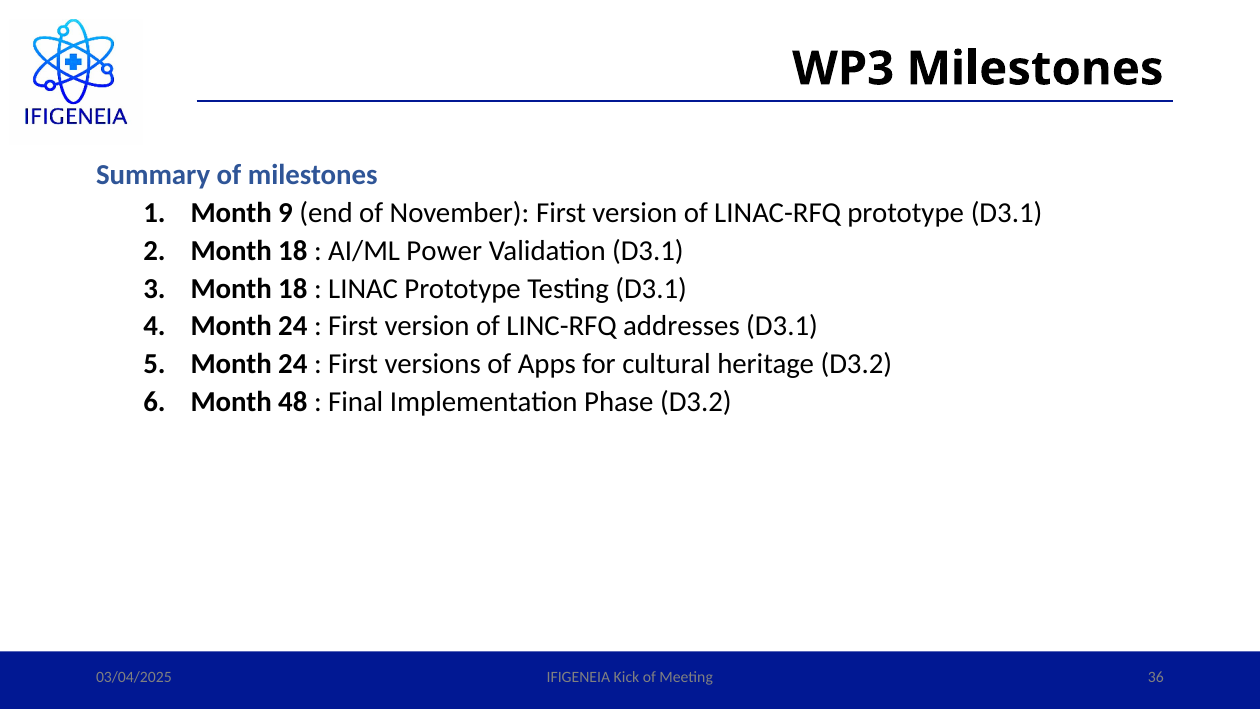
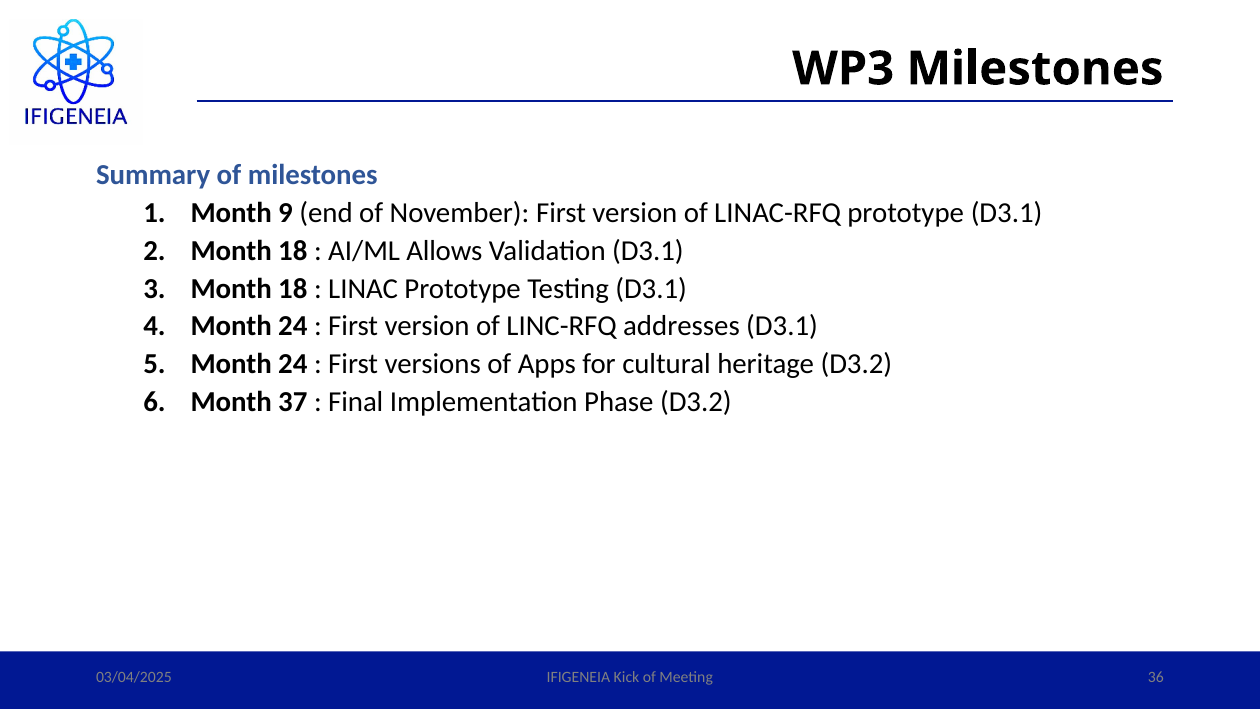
Power: Power -> Allows
48: 48 -> 37
